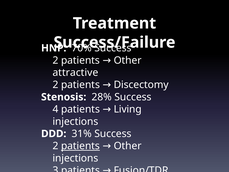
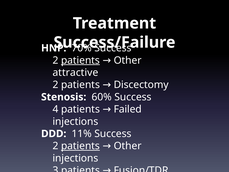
patients at (80, 60) underline: none -> present
28%: 28% -> 60%
Living: Living -> Failed
31%: 31% -> 11%
